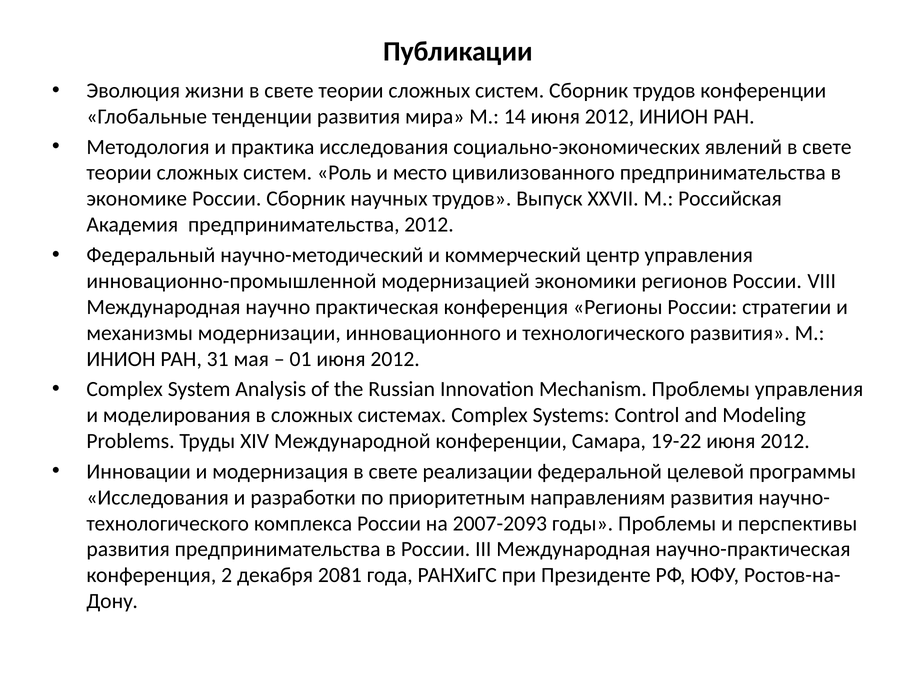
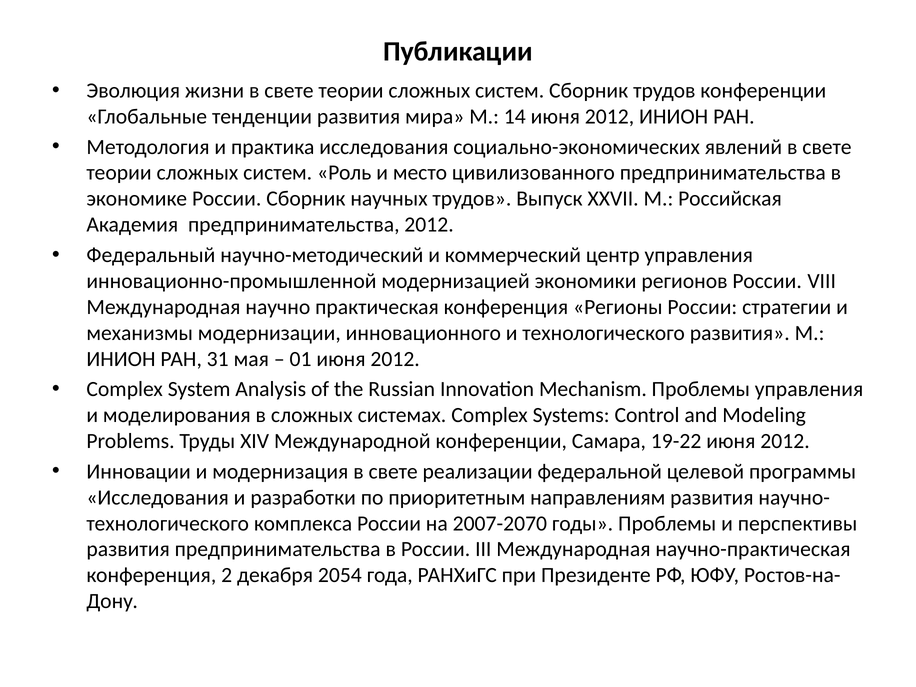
2007-2093: 2007-2093 -> 2007-2070
2081: 2081 -> 2054
